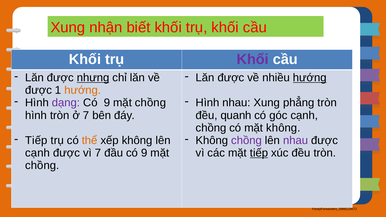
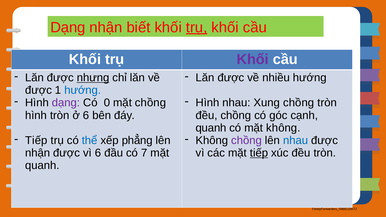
Xung at (68, 27): Xung -> Dạng
trụ at (197, 27) underline: none -> present
hướng at (310, 78) underline: present -> none
hướng at (83, 90) colour: orange -> blue
9 at (107, 103): 9 -> 0
Xung phẳng: phẳng -> chồng
ở 7: 7 -> 6
đều quanh: quanh -> chồng
chồng at (211, 128): chồng -> quanh
thể colour: orange -> blue
xếp không: không -> phẳng
nhau at (296, 140) colour: purple -> blue
cạnh at (38, 153): cạnh -> nhận
vì 7: 7 -> 6
đầu có 9: 9 -> 7
chồng at (42, 166): chồng -> quanh
